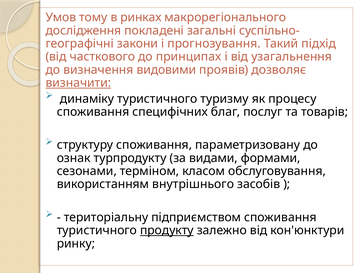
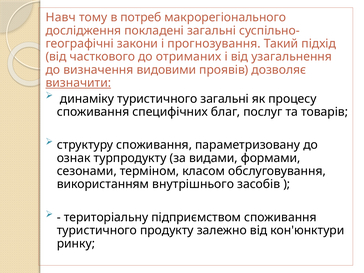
Умов: Умов -> Навч
ринках: ринках -> потреб
принципах: принципах -> отриманих
туристичного туризму: туризму -> загальні
продукту underline: present -> none
